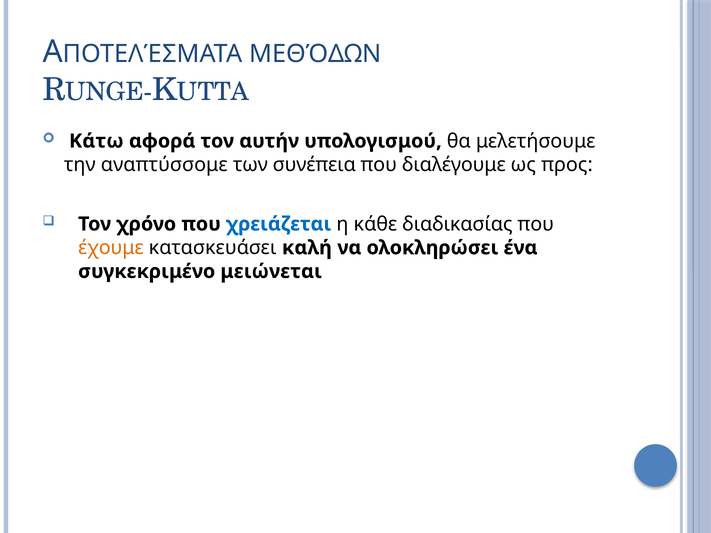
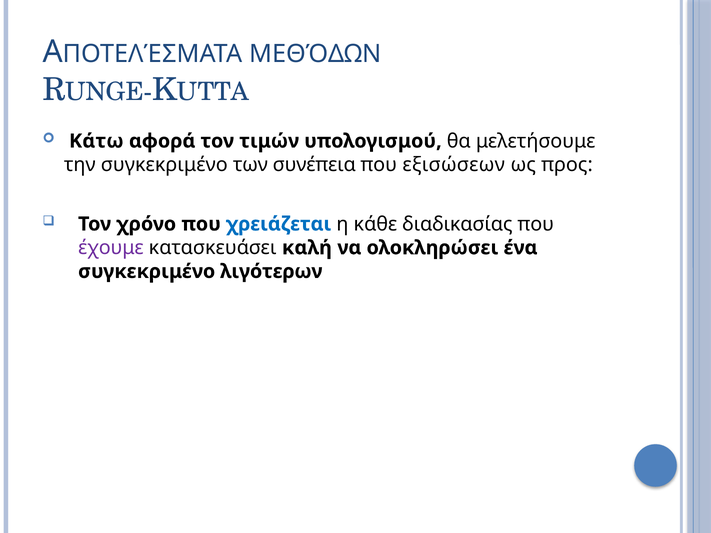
αυτήν: αυτήν -> τιμών
την αναπτύσσομε: αναπτύσσομε -> συγκεκριμένο
διαλέγουμε: διαλέγουμε -> εξισώσεων
έχουμε colour: orange -> purple
μειώνεται: μειώνεται -> λιγότερων
